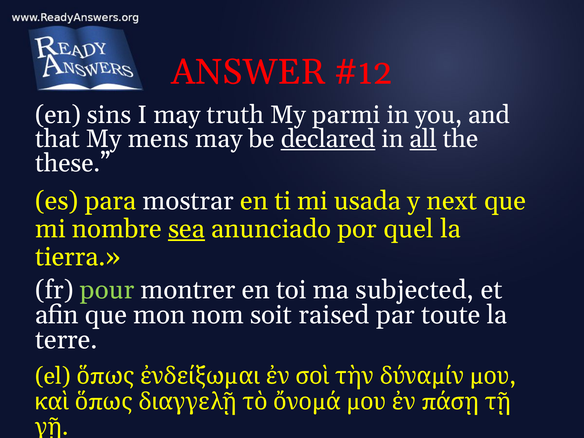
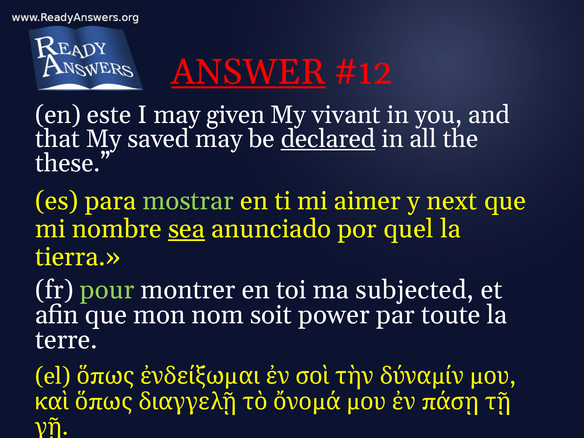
ANSWER underline: none -> present
sins: sins -> este
truth: truth -> given
parmi: parmi -> vivant
mens: mens -> saved
all underline: present -> none
mostrar colour: white -> light green
usada: usada -> aimer
raised: raised -> power
